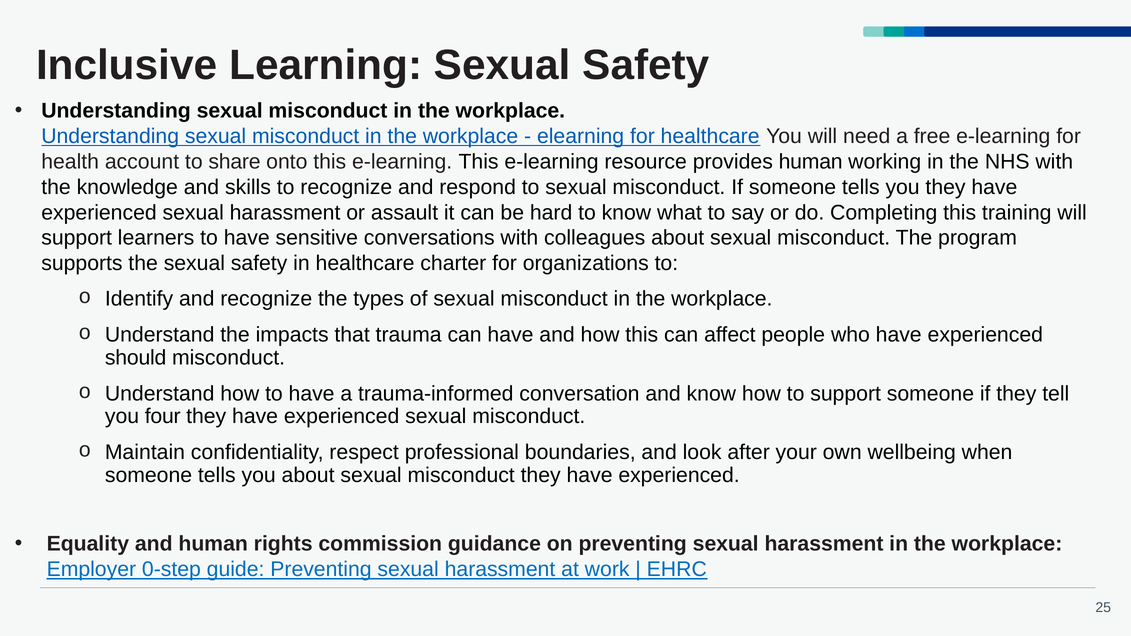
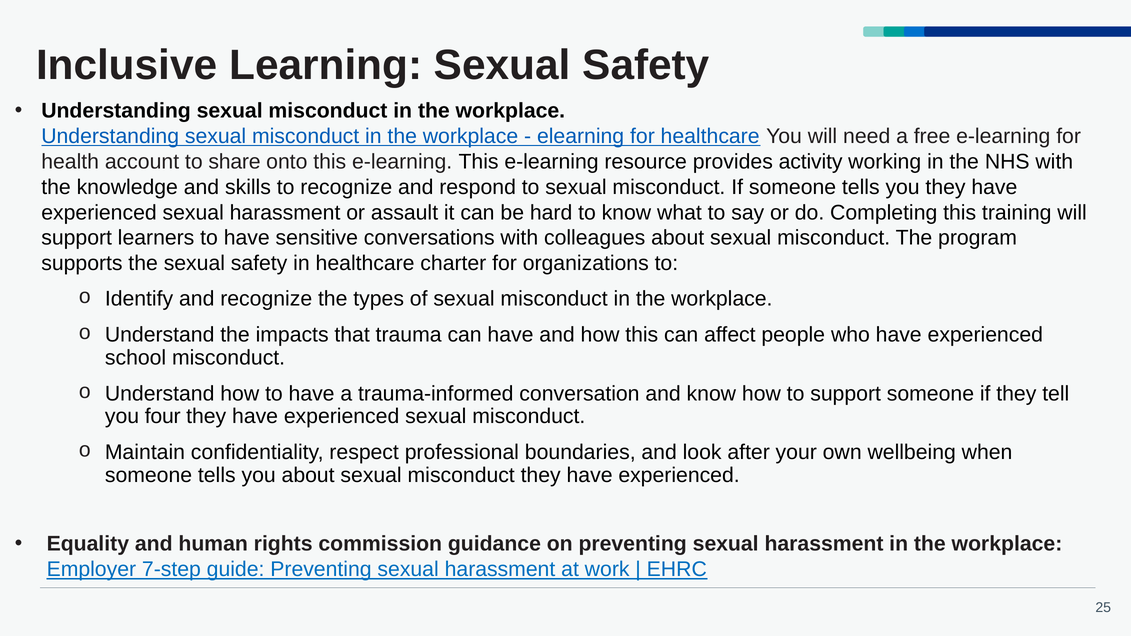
provides human: human -> activity
should: should -> school
0-step: 0-step -> 7-step
